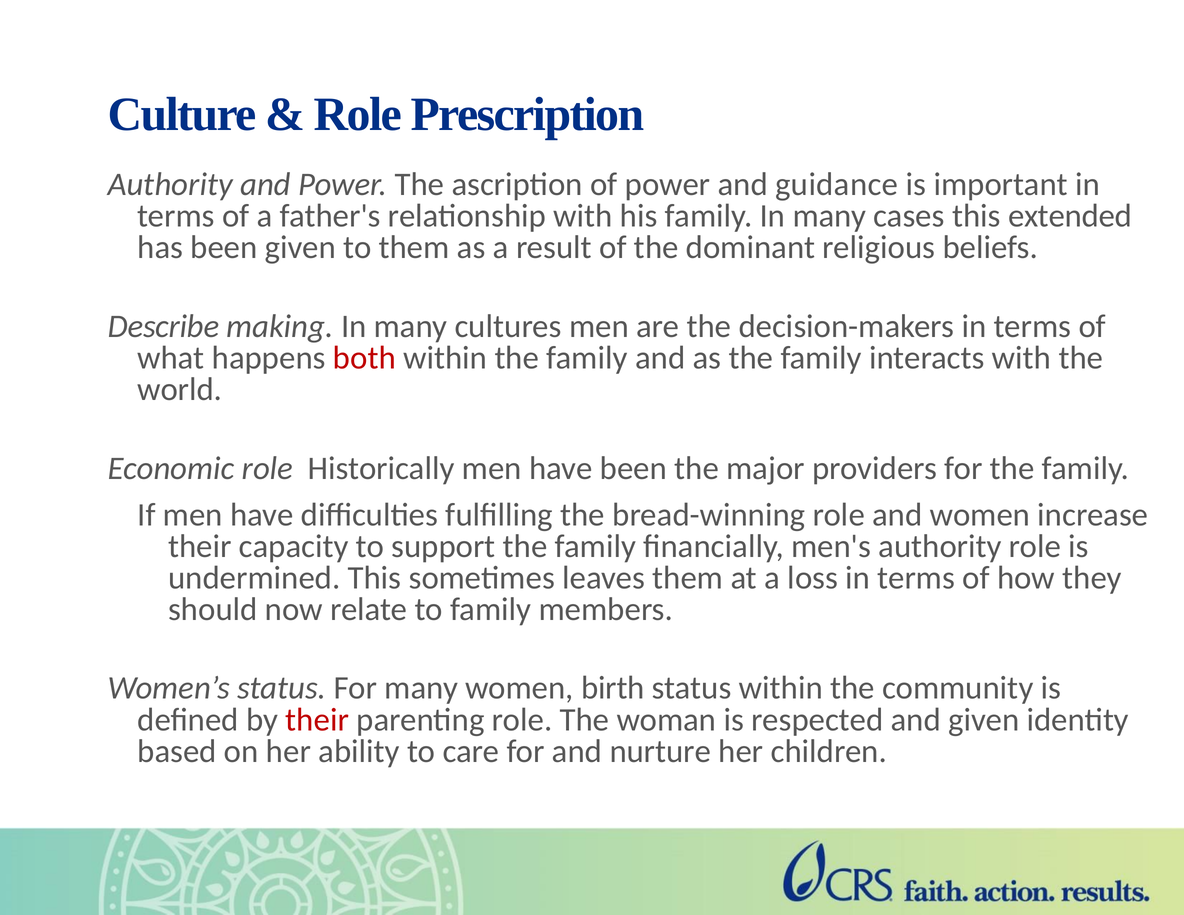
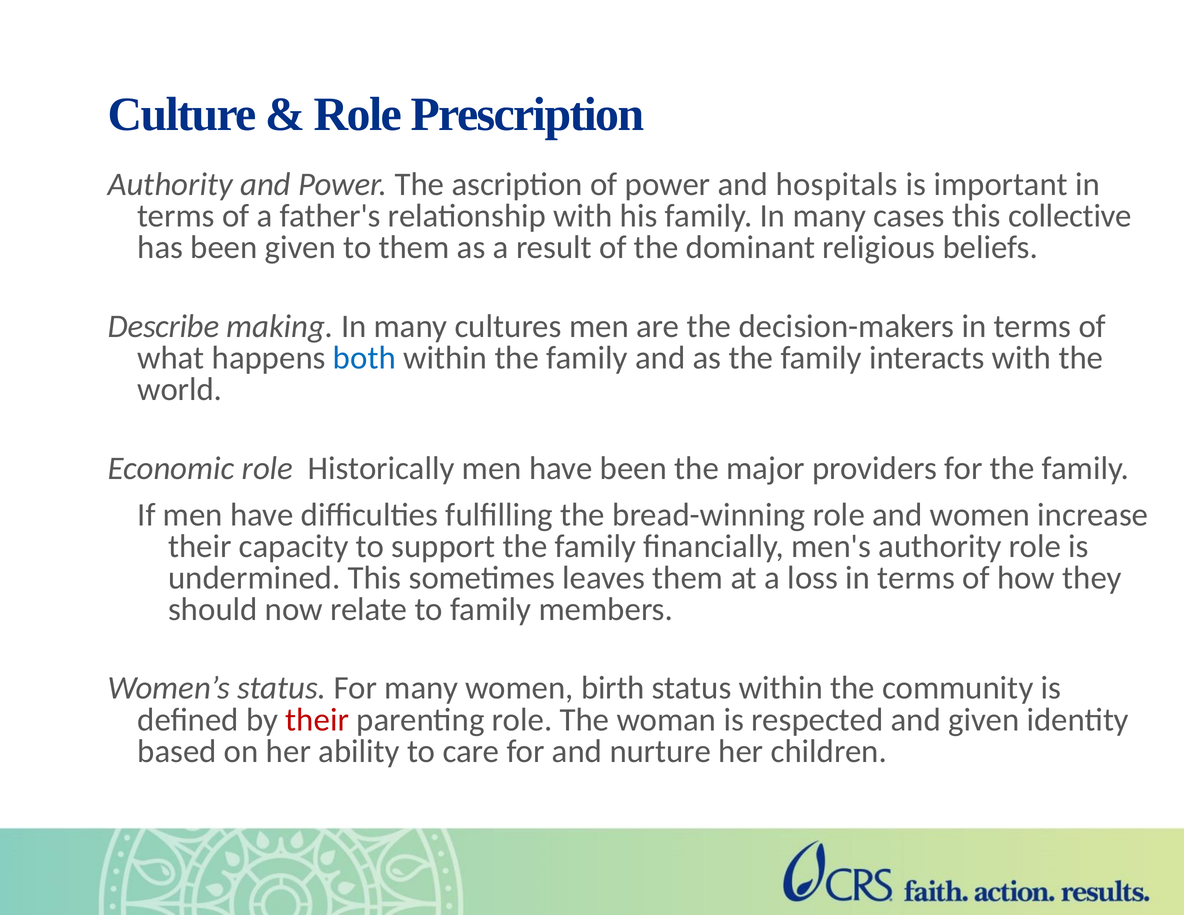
guidance: guidance -> hospitals
extended: extended -> collective
both colour: red -> blue
